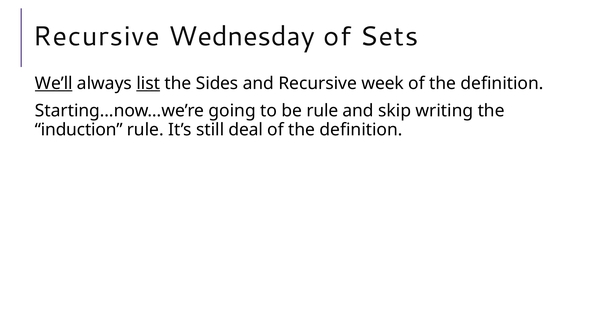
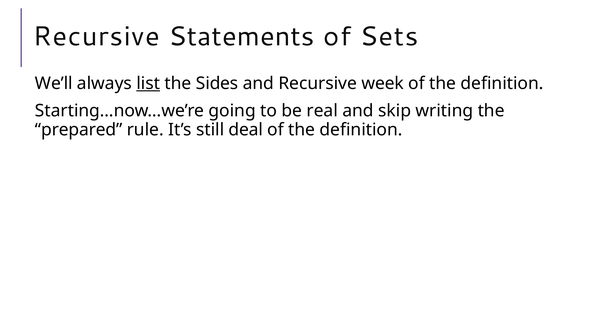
Wednesday: Wednesday -> Statements
We’ll underline: present -> none
be rule: rule -> real
induction: induction -> prepared
